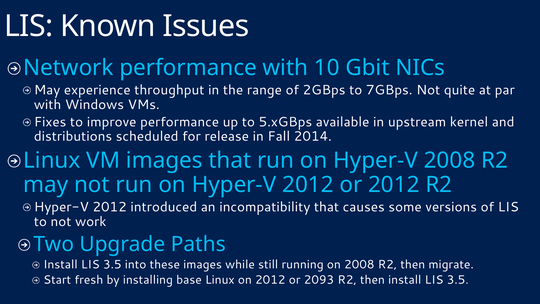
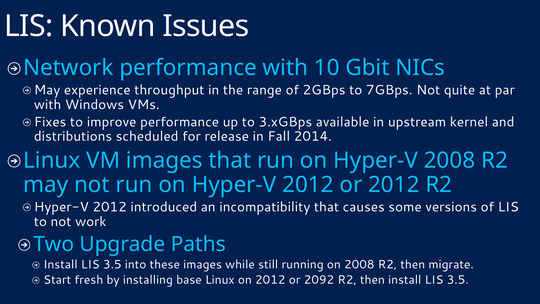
5.xGBps: 5.xGBps -> 3.xGBps
2093: 2093 -> 2092
